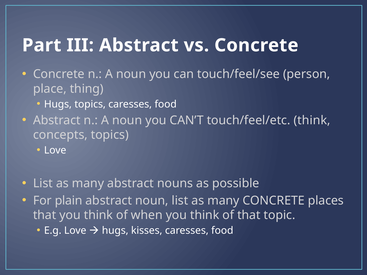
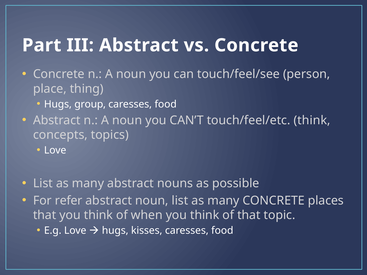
Hugs topics: topics -> group
plain: plain -> refer
